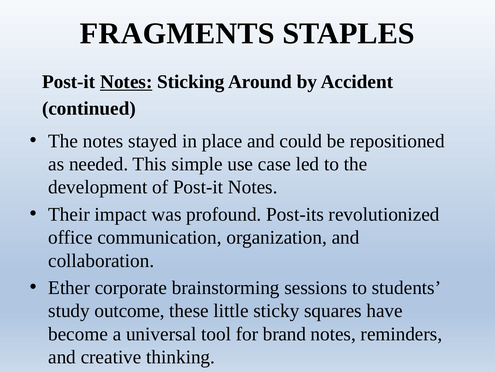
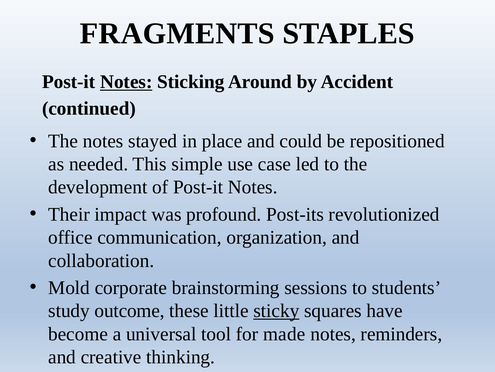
Ether: Ether -> Mold
sticky underline: none -> present
brand: brand -> made
